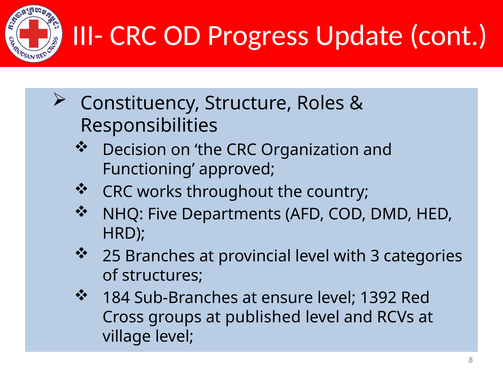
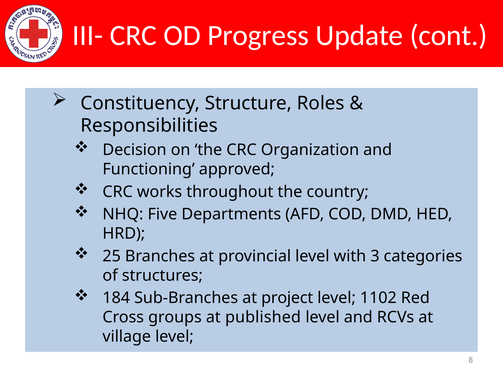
ensure: ensure -> project
1392: 1392 -> 1102
